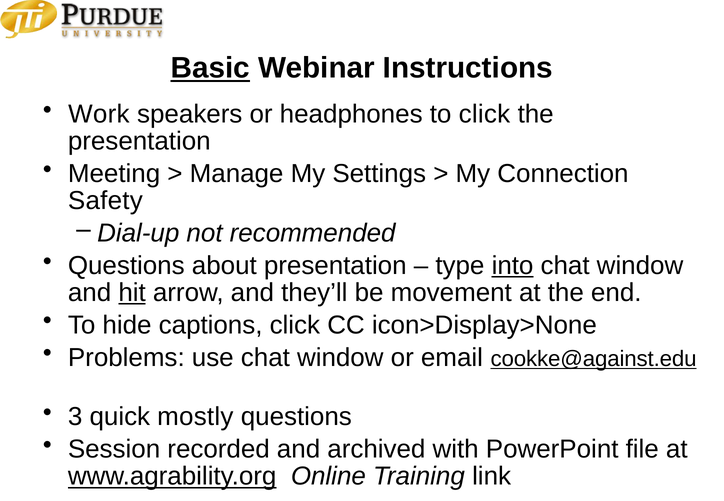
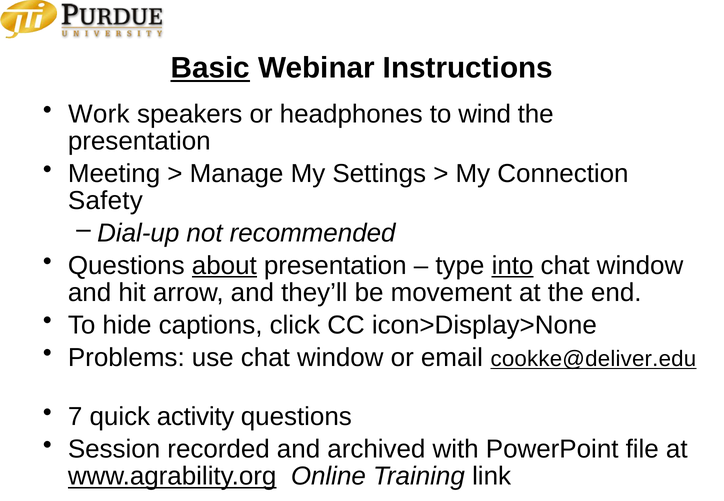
to click: click -> wind
about underline: none -> present
hit underline: present -> none
cookke@against.edu: cookke@against.edu -> cookke@deliver.edu
3: 3 -> 7
mostly: mostly -> activity
